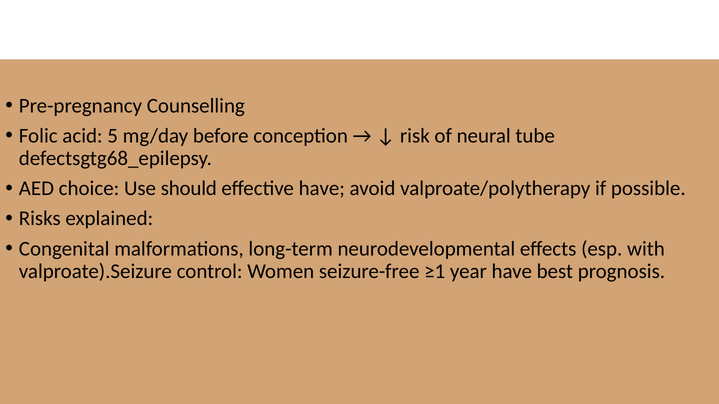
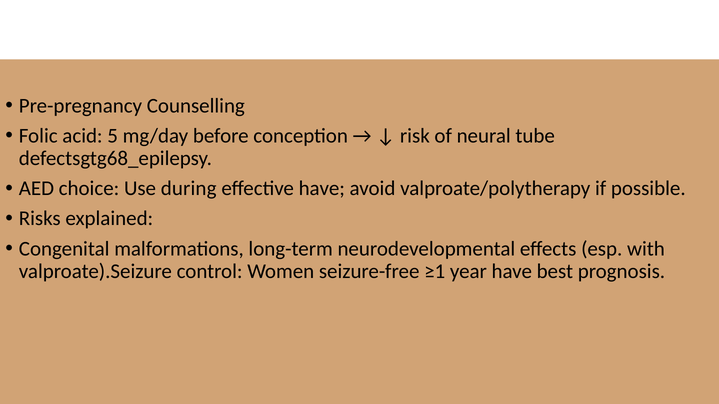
should: should -> during
